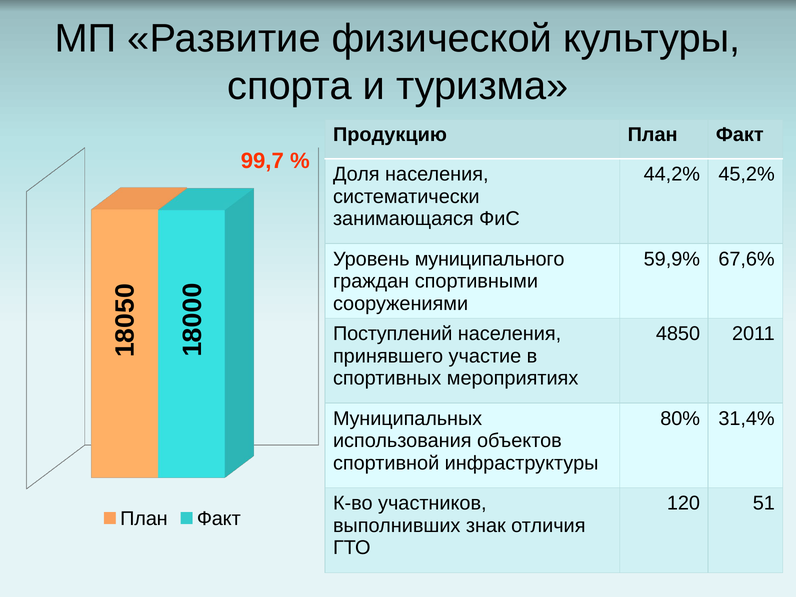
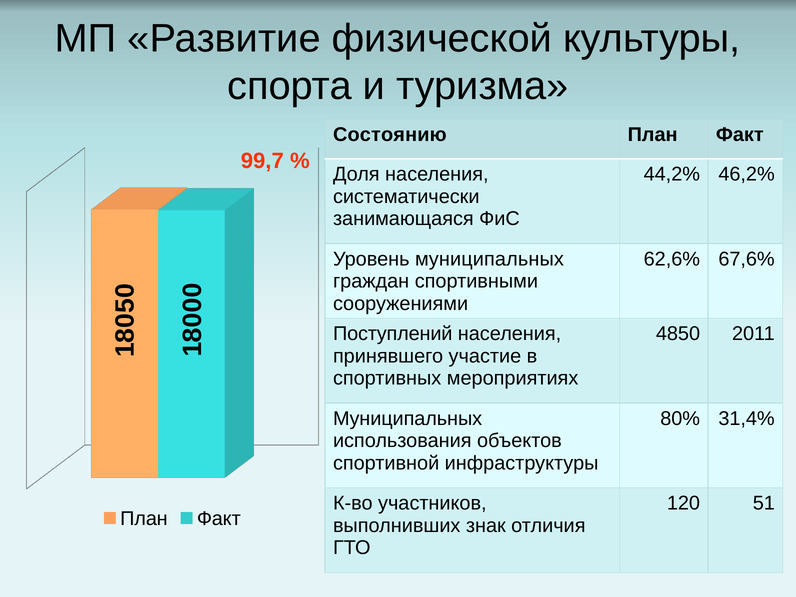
Продукцию: Продукцию -> Состоянию
45,2%: 45,2% -> 46,2%
Уровень муниципального: муниципального -> муниципальных
59,9%: 59,9% -> 62,6%
